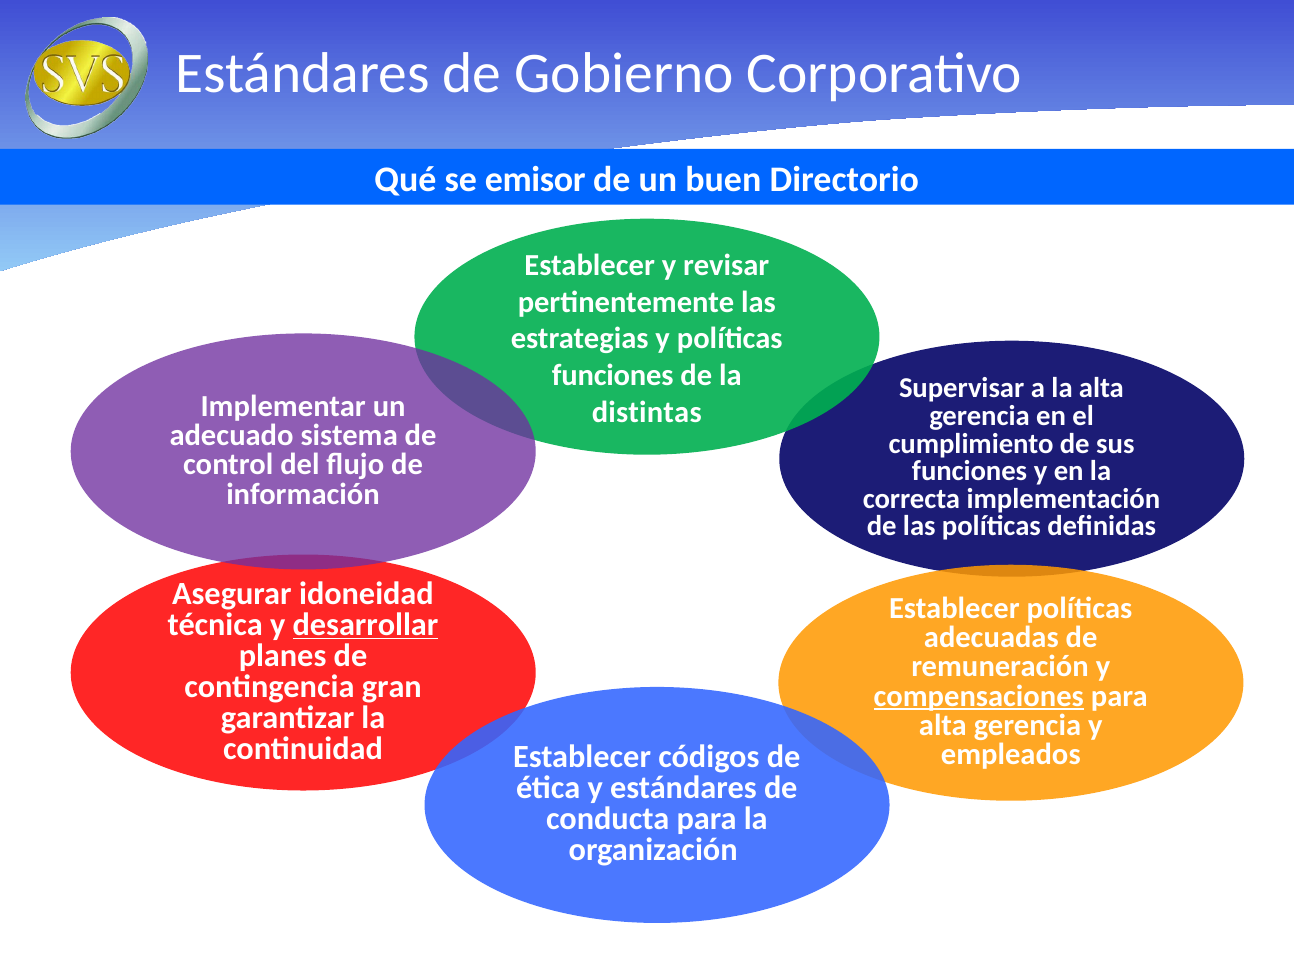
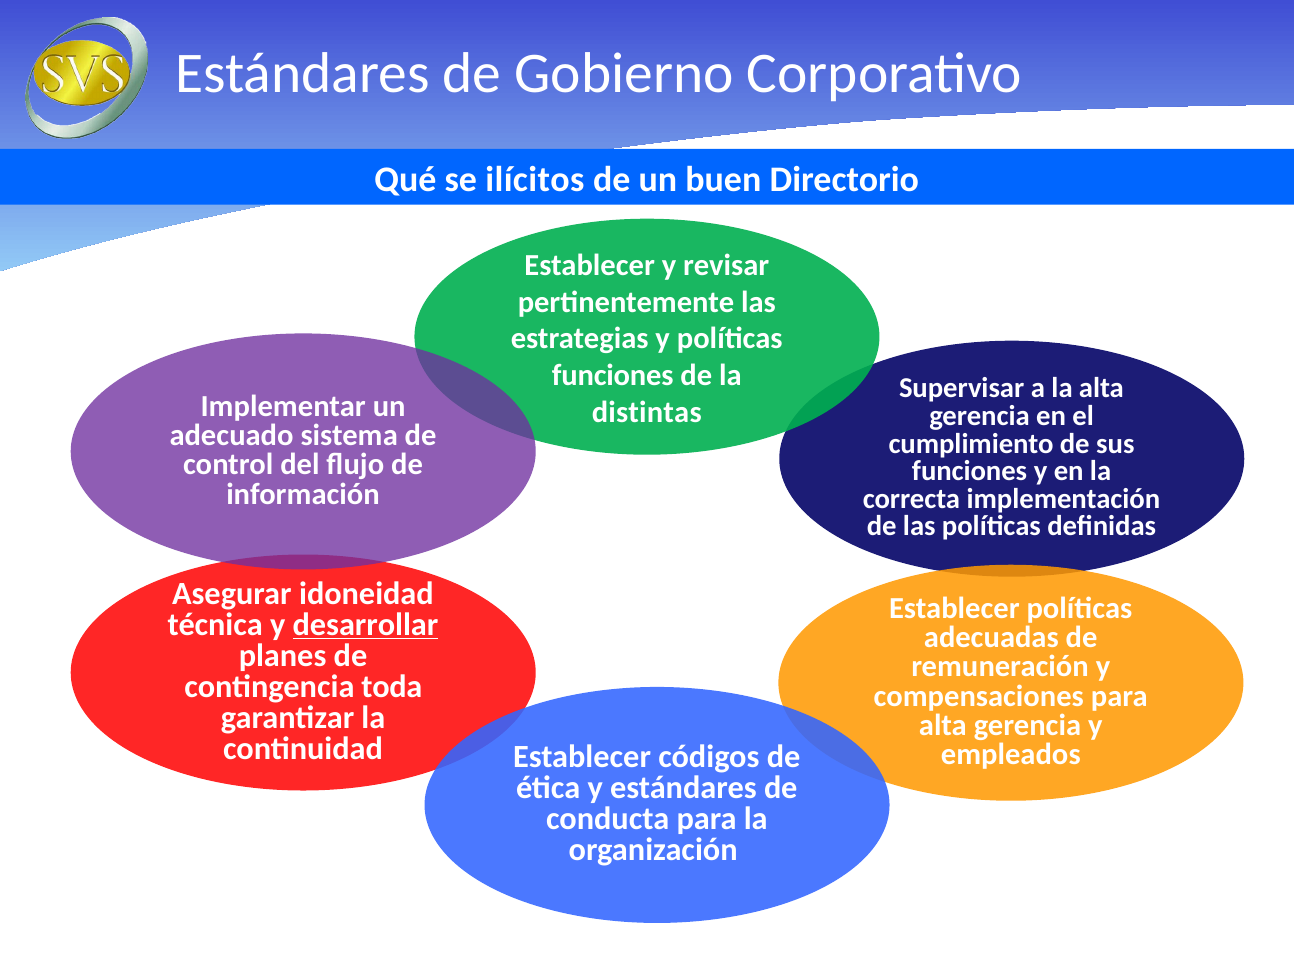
emisor: emisor -> ilícitos
gran: gran -> toda
compensaciones underline: present -> none
